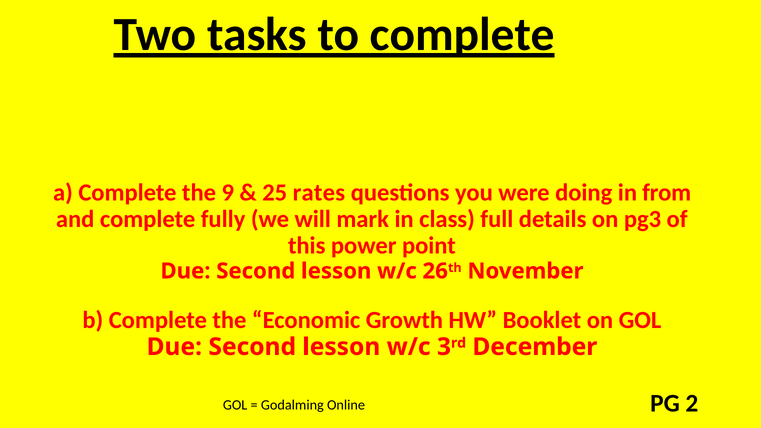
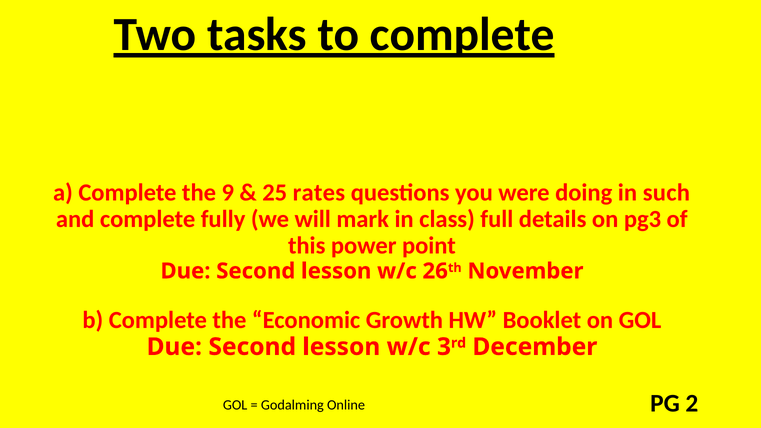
from: from -> such
